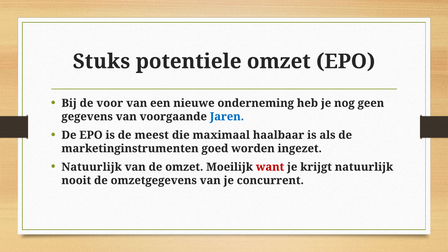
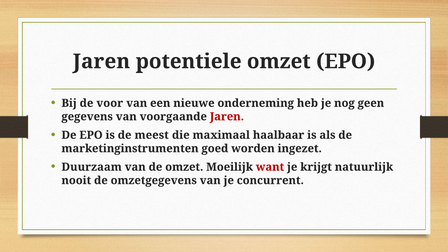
Stuks at (101, 61): Stuks -> Jaren
Jaren at (227, 117) colour: blue -> red
Natuurlijk at (92, 167): Natuurlijk -> Duurzaam
